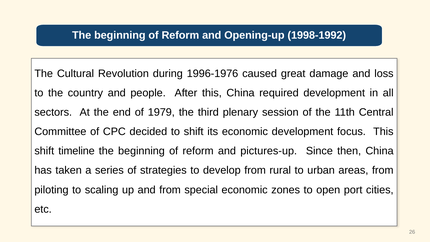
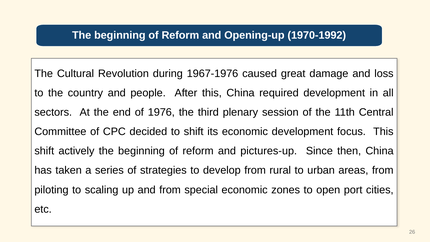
1998-1992: 1998-1992 -> 1970-1992
1996-1976: 1996-1976 -> 1967-1976
1979: 1979 -> 1976
timeline: timeline -> actively
